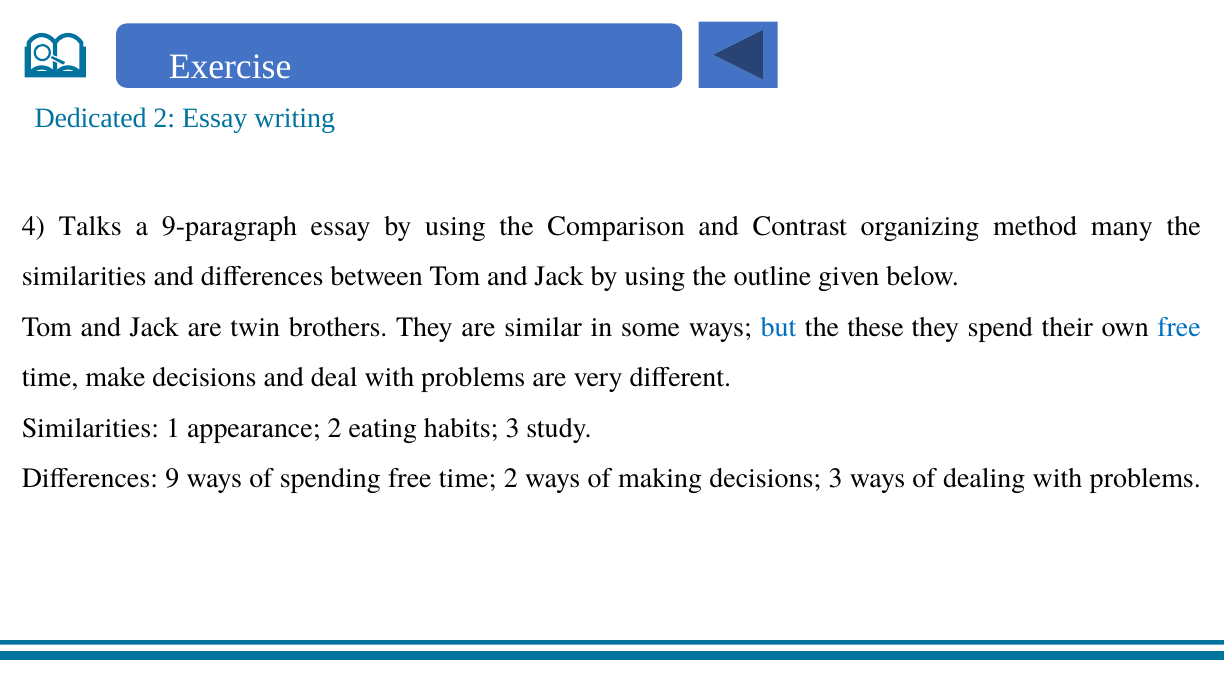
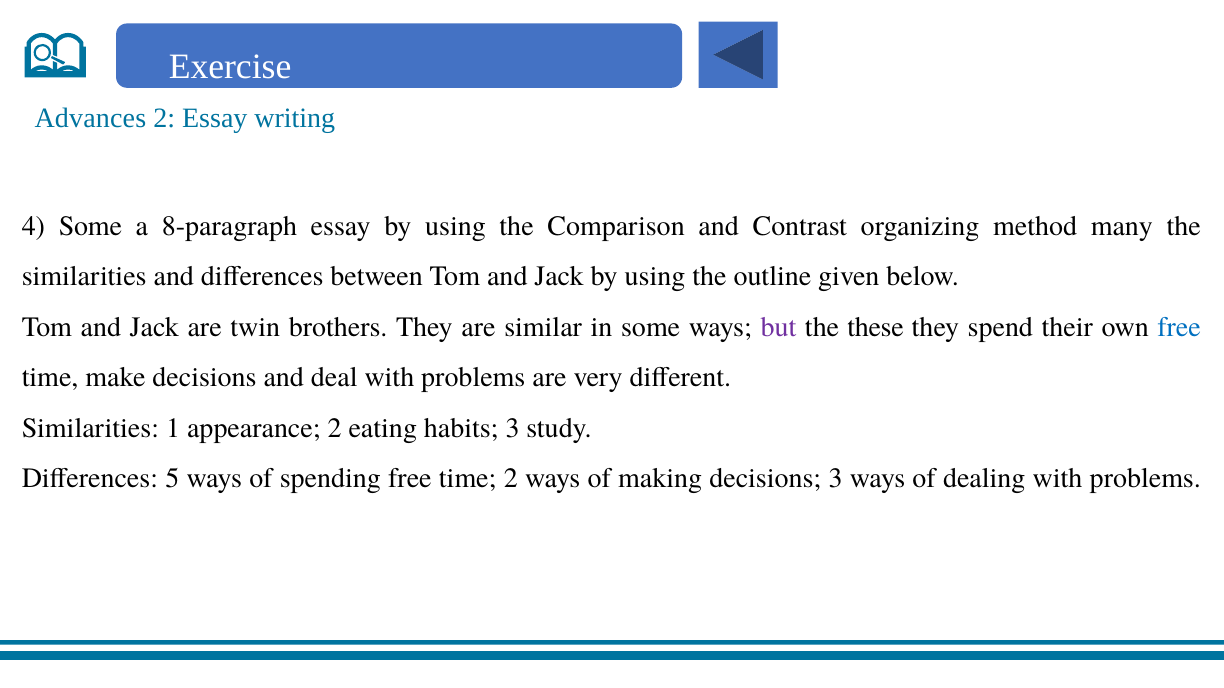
Dedicated: Dedicated -> Advances
4 Talks: Talks -> Some
9-paragraph: 9-paragraph -> 8-paragraph
but colour: blue -> purple
9: 9 -> 5
